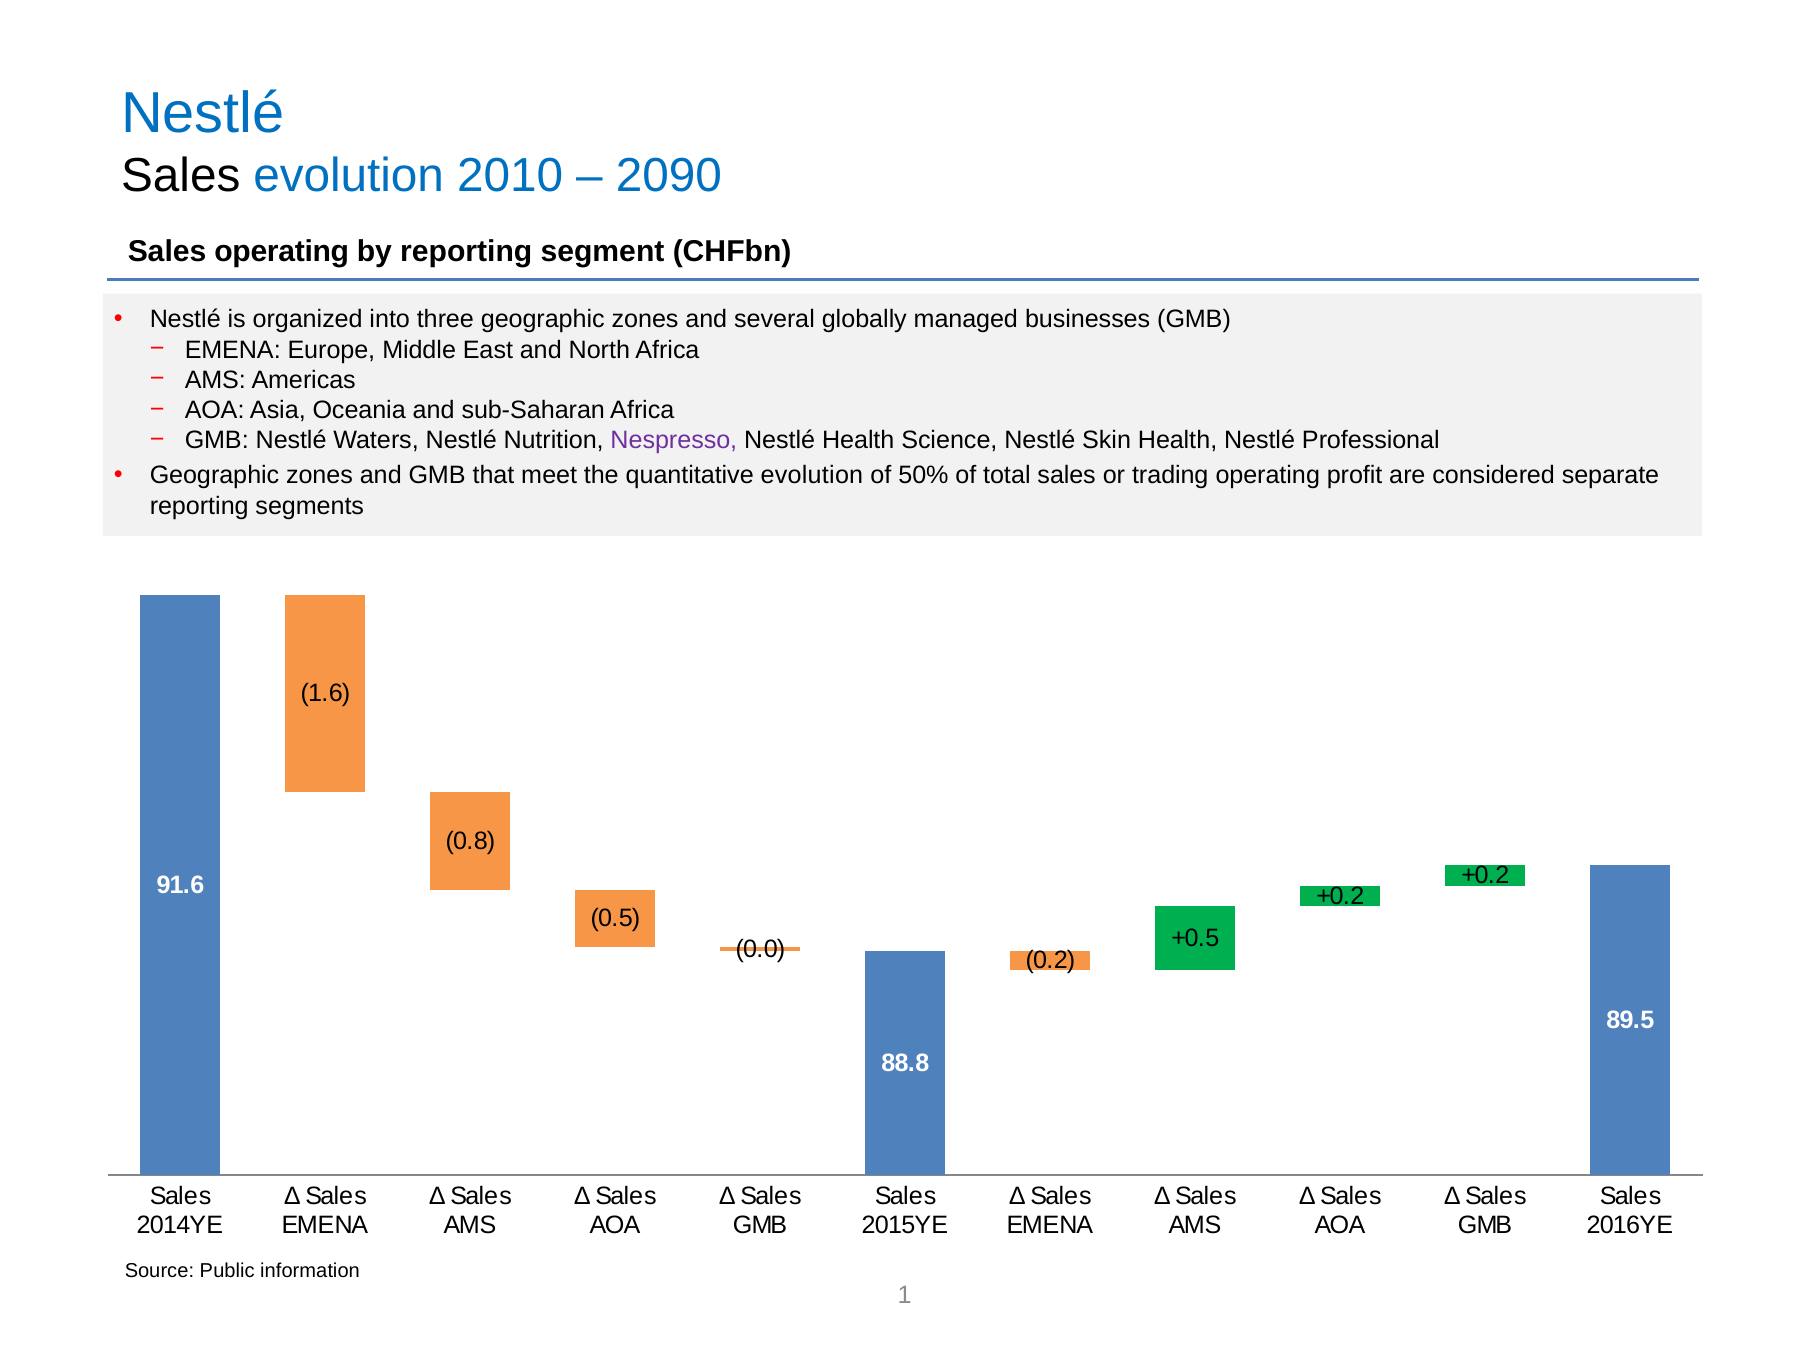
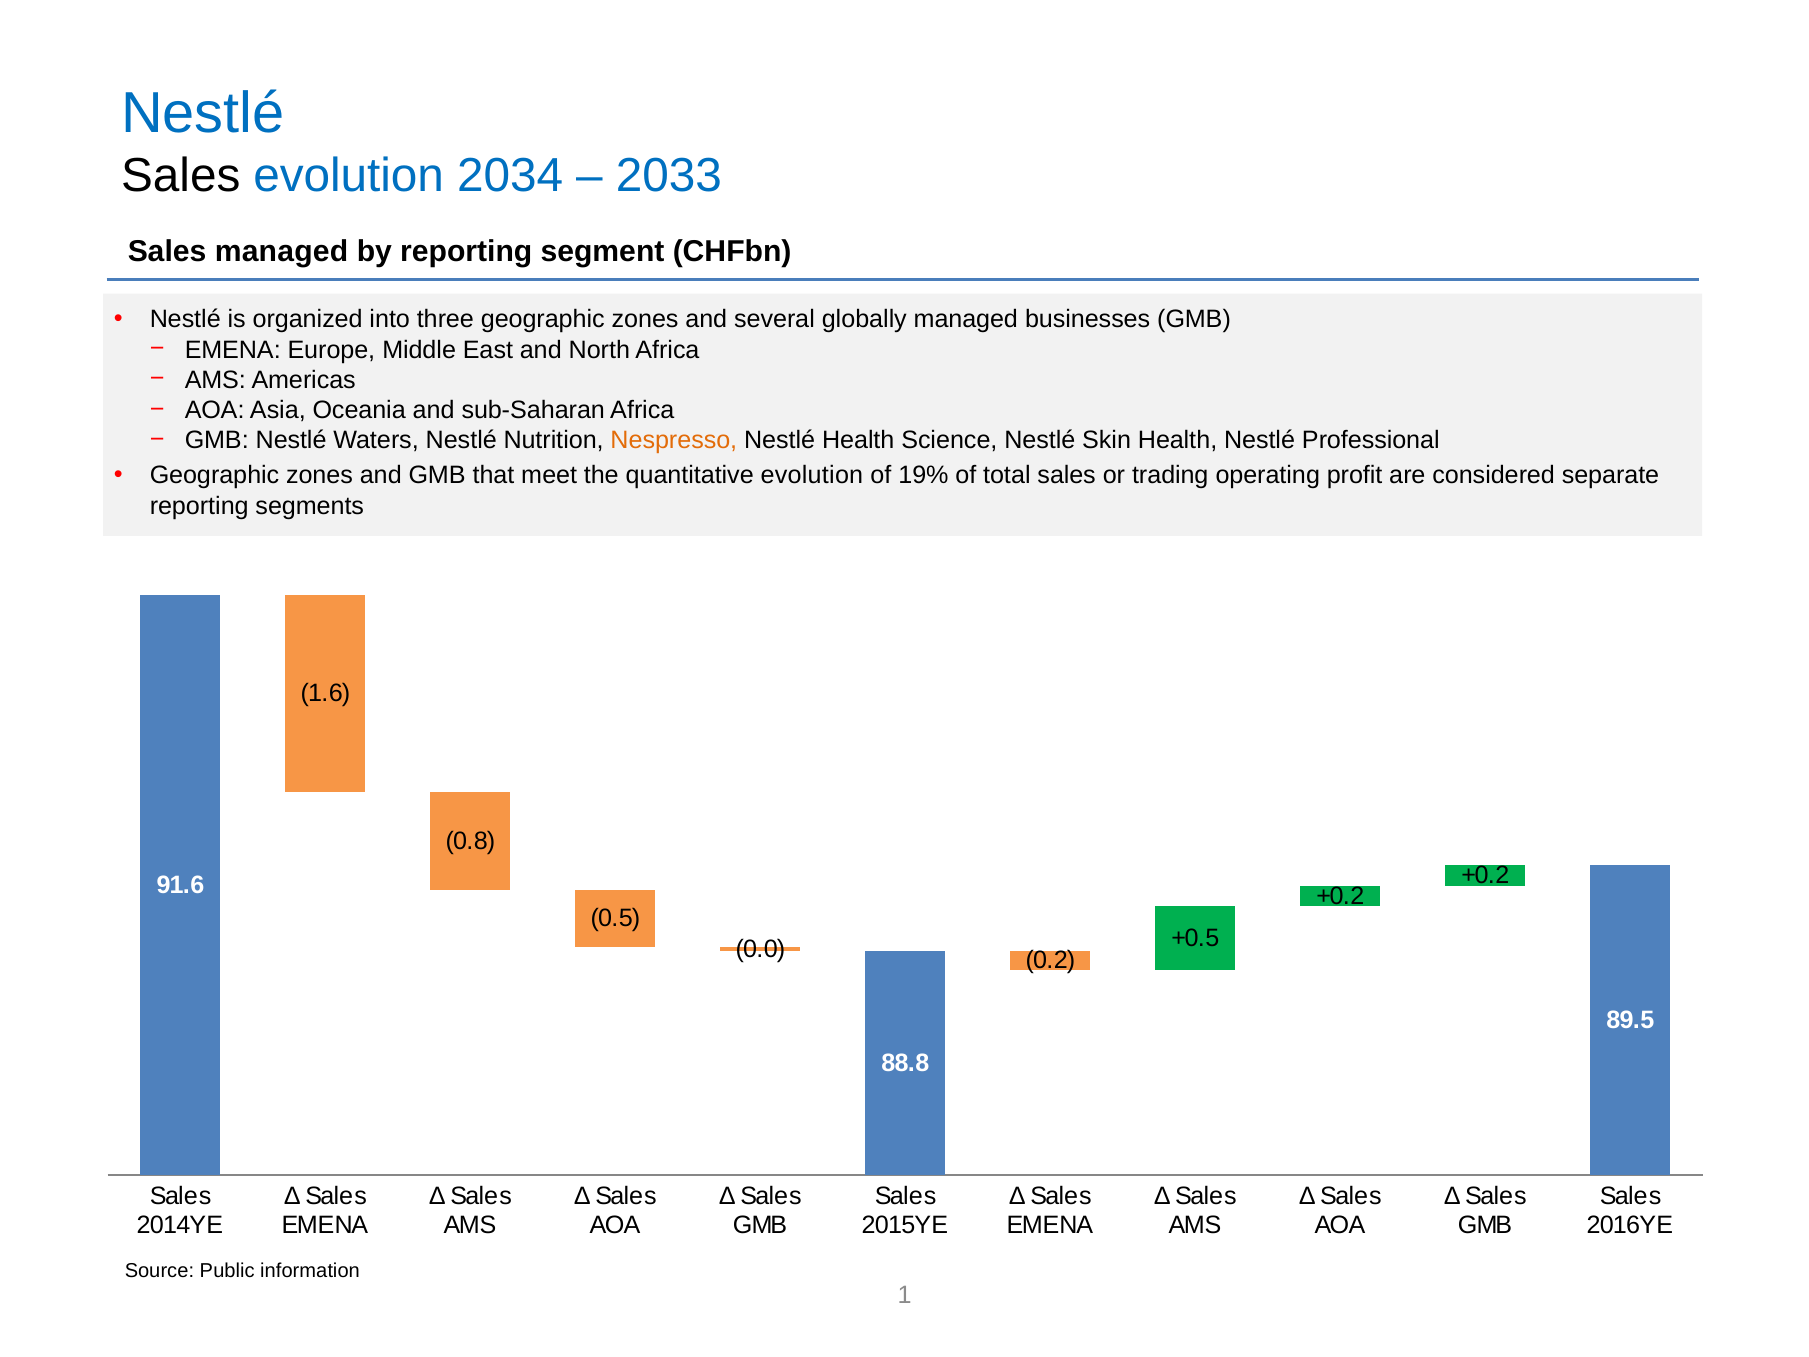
2010: 2010 -> 2034
2090: 2090 -> 2033
Sales operating: operating -> managed
Nespresso colour: purple -> orange
50%: 50% -> 19%
